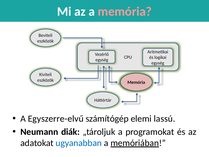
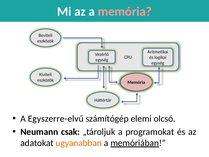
lassú: lassú -> olcsó
diák: diák -> csak
ugyanabban colour: blue -> orange
